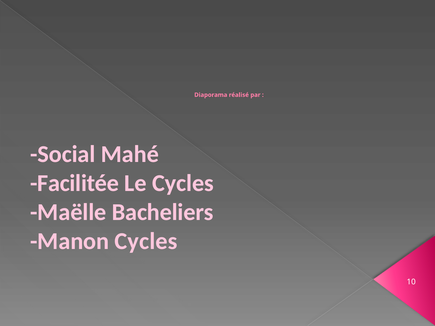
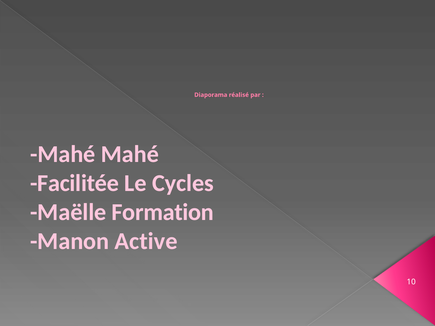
Social at (63, 154): Social -> Mahé
Bacheliers: Bacheliers -> Formation
Manon Cycles: Cycles -> Active
